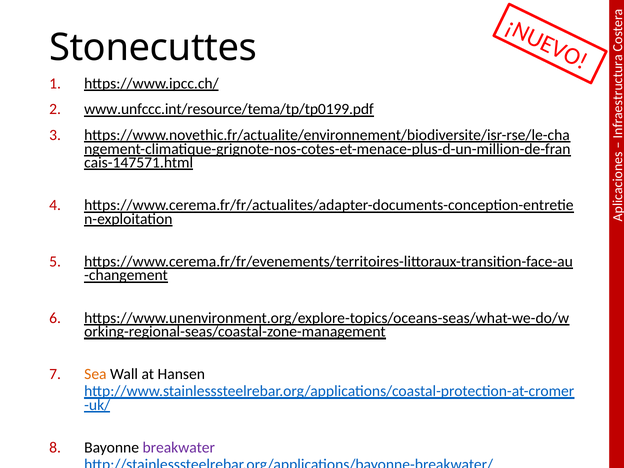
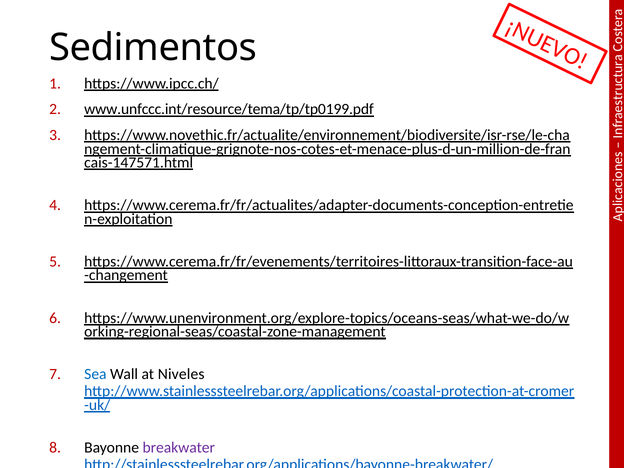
Stonecuttes: Stonecuttes -> Sedimentos
Sea colour: orange -> blue
Hansen: Hansen -> Niveles
